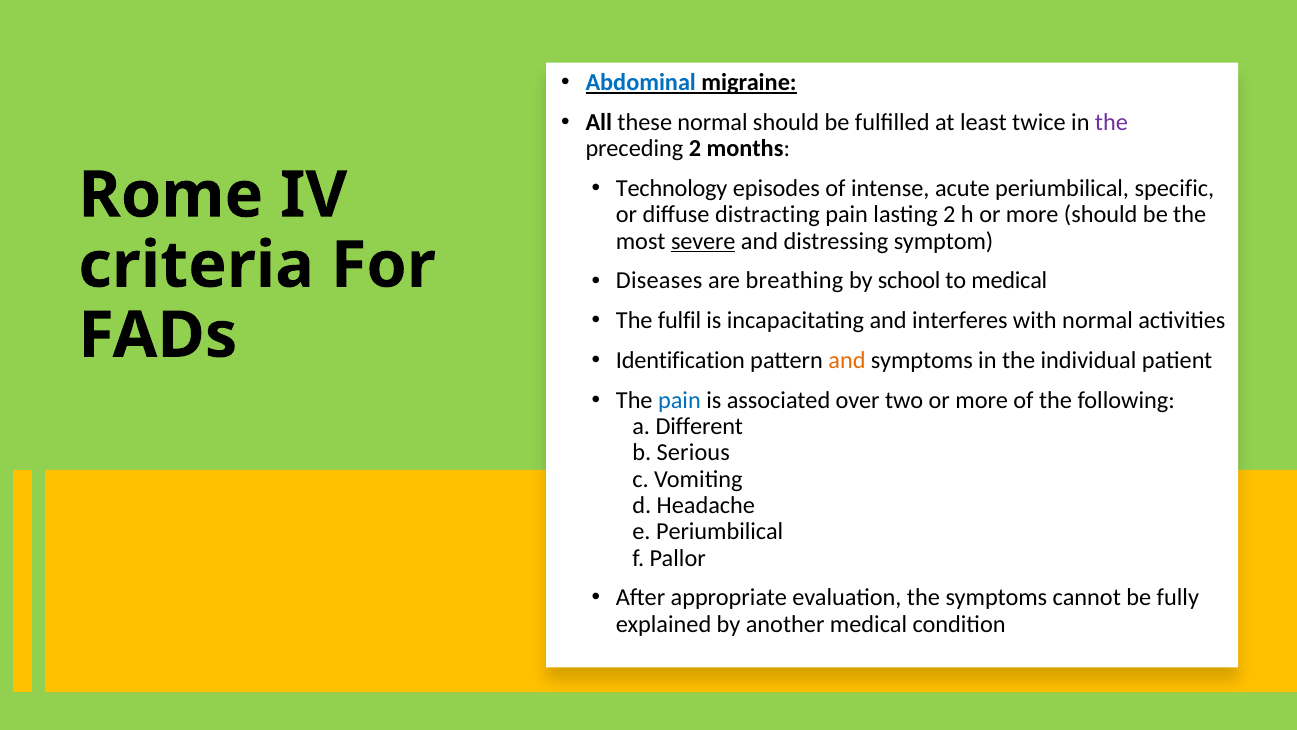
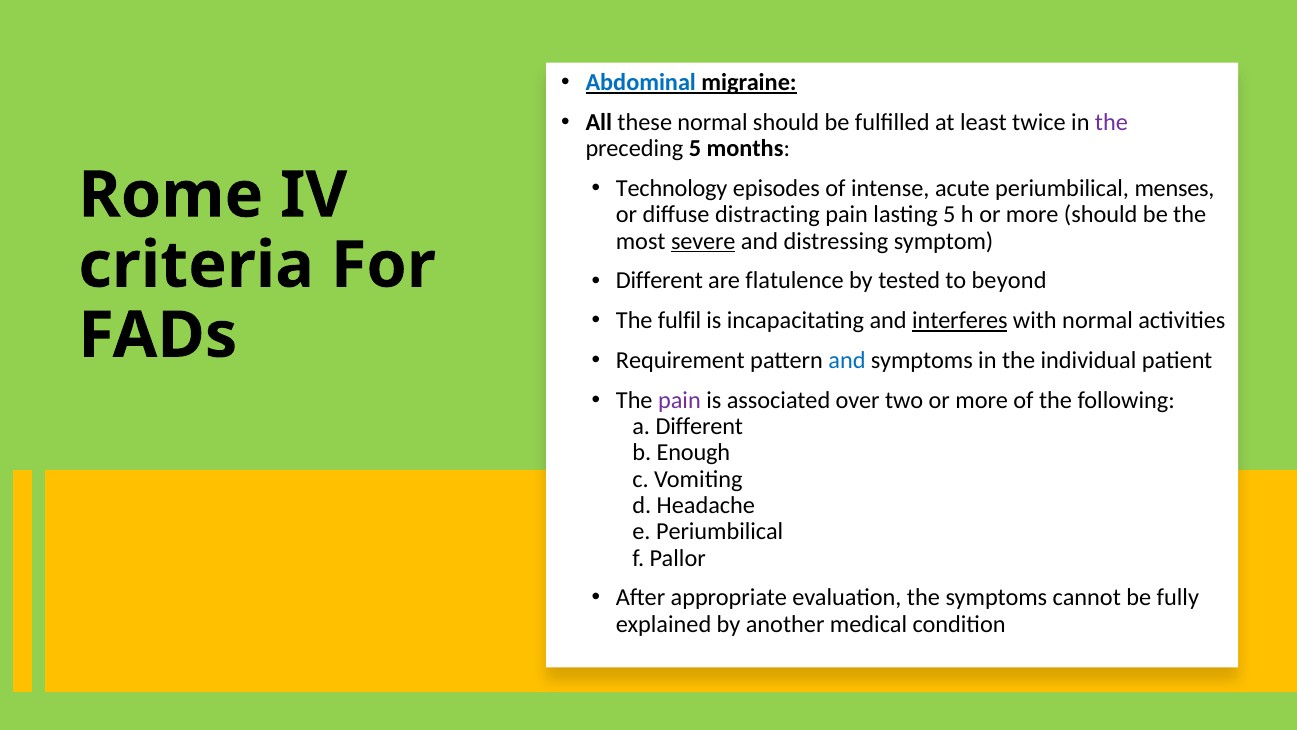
preceding 2: 2 -> 5
specific: specific -> menses
lasting 2: 2 -> 5
Diseases at (659, 281): Diseases -> Different
breathing: breathing -> flatulence
school: school -> tested
to medical: medical -> beyond
interferes underline: none -> present
Identification: Identification -> Requirement
and at (847, 360) colour: orange -> blue
pain at (679, 400) colour: blue -> purple
Serious: Serious -> Enough
